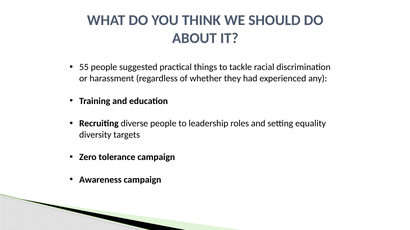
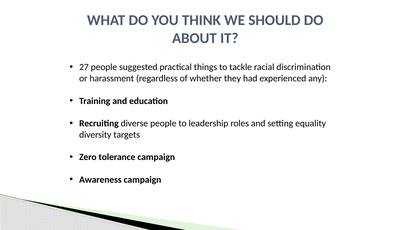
55: 55 -> 27
